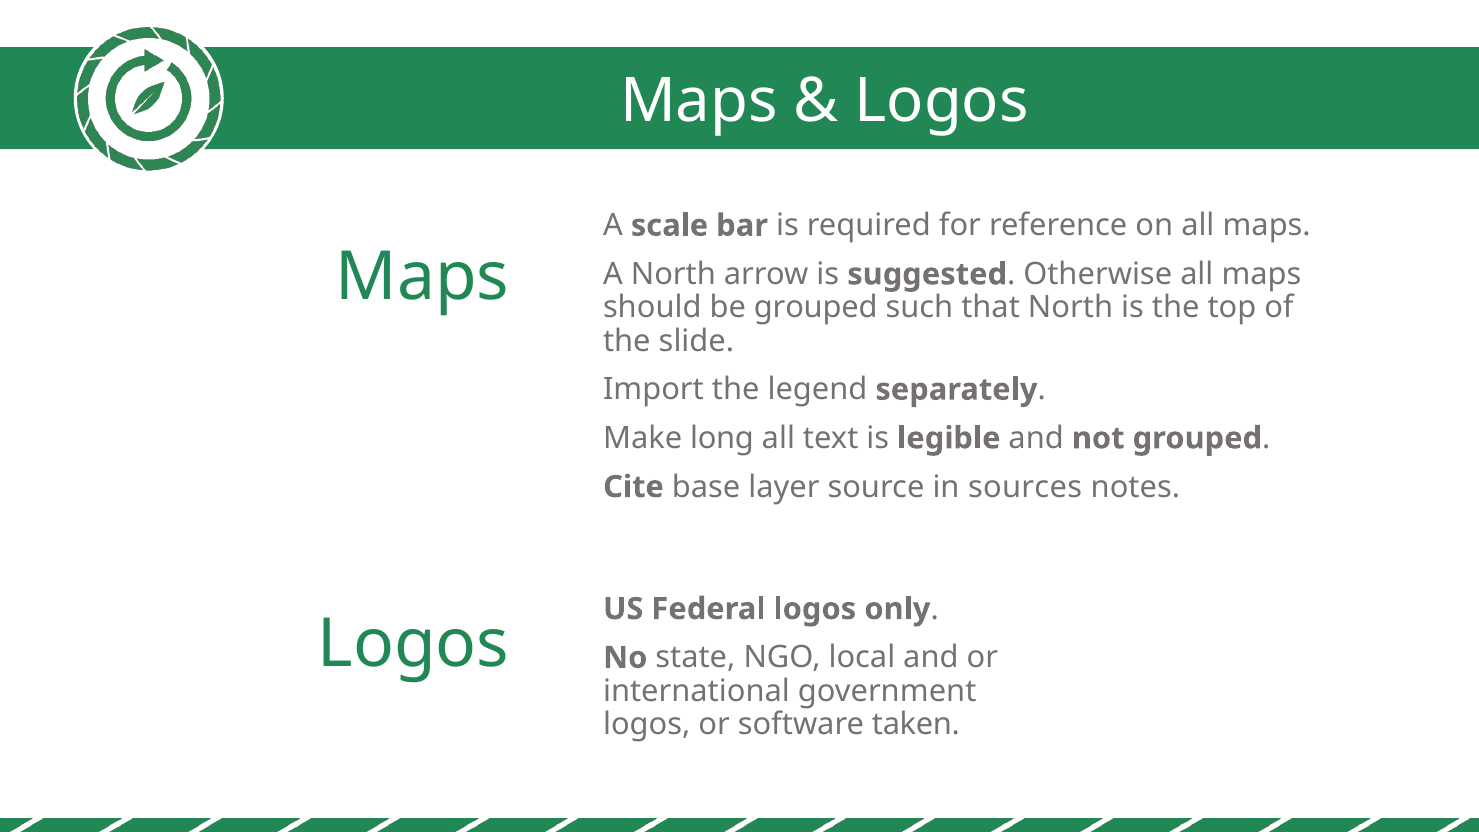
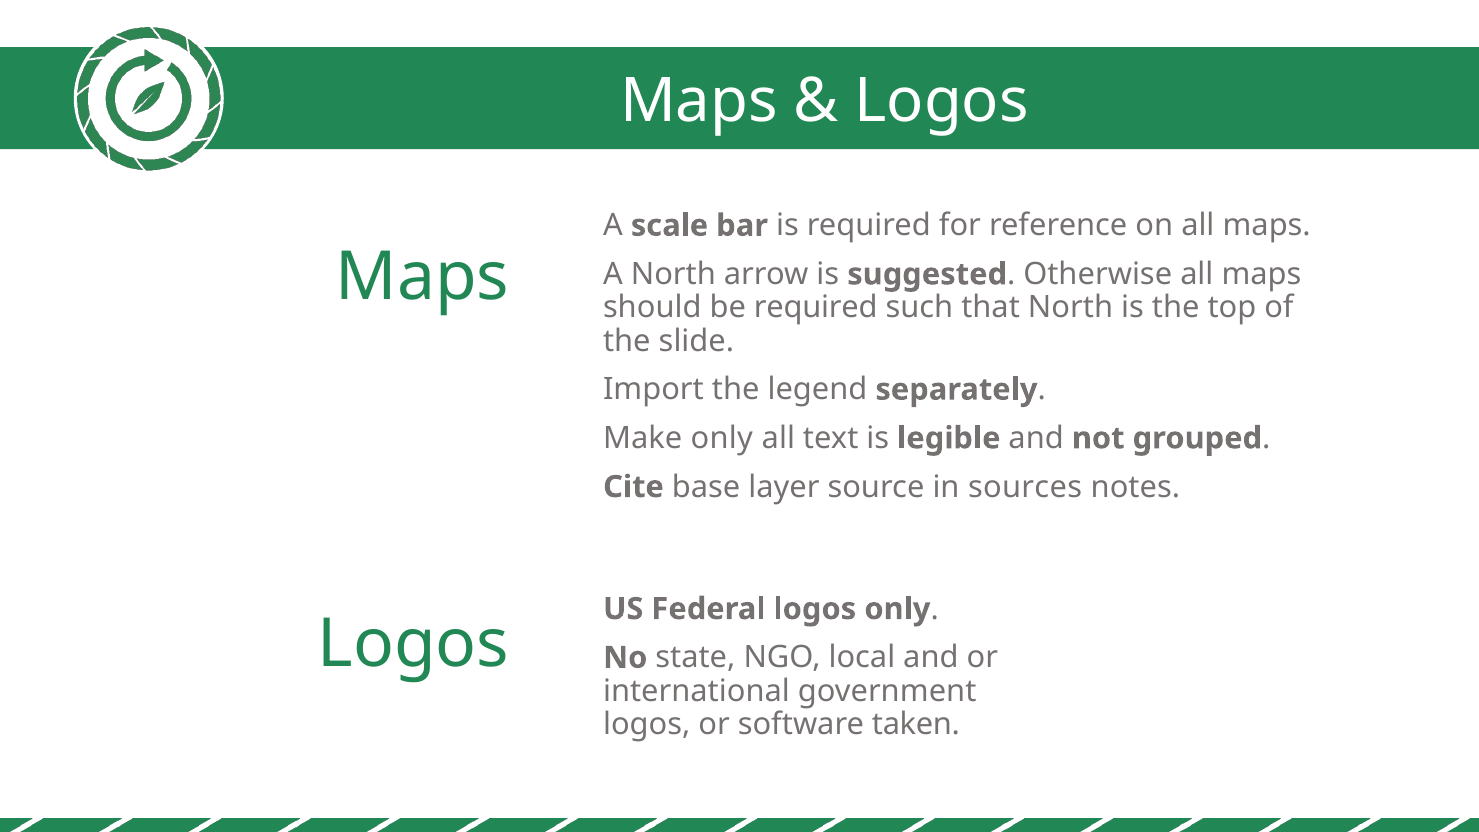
be grouped: grouped -> required
Make long: long -> only
